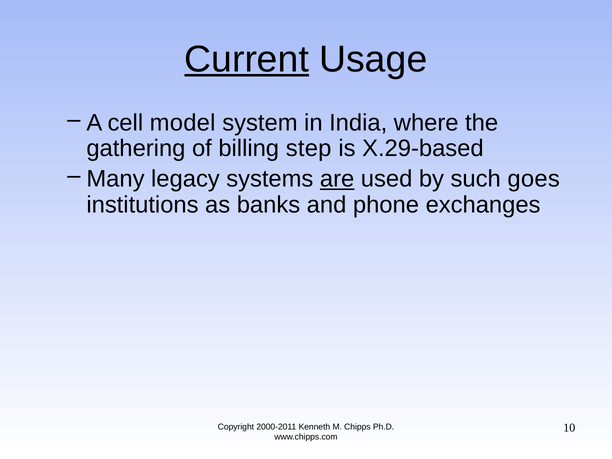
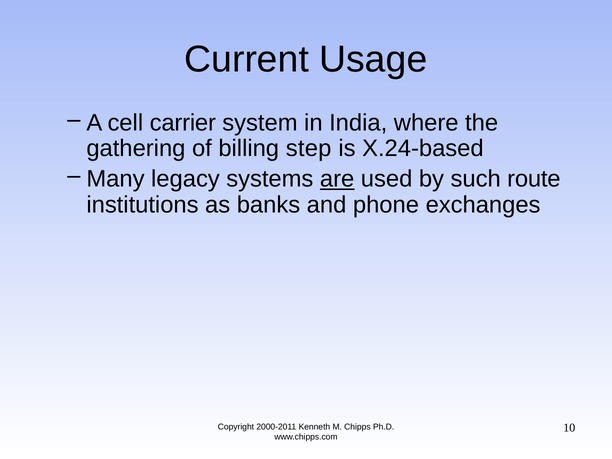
Current underline: present -> none
model: model -> carrier
X.29-based: X.29-based -> X.24-based
goes: goes -> route
